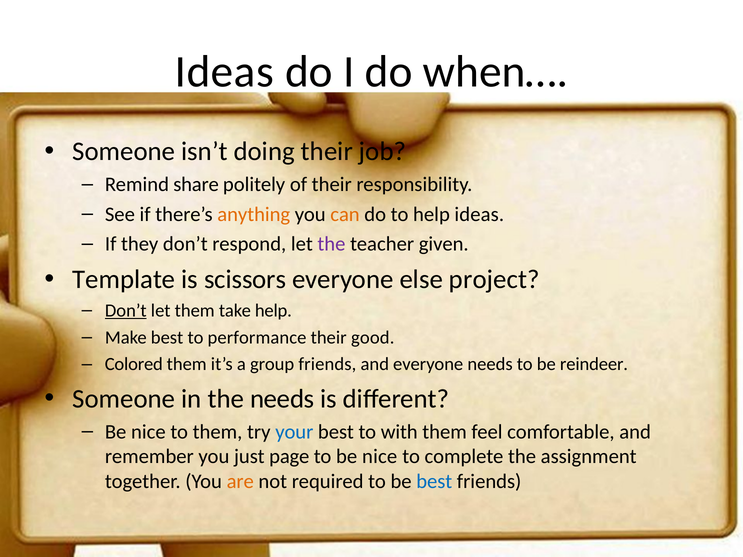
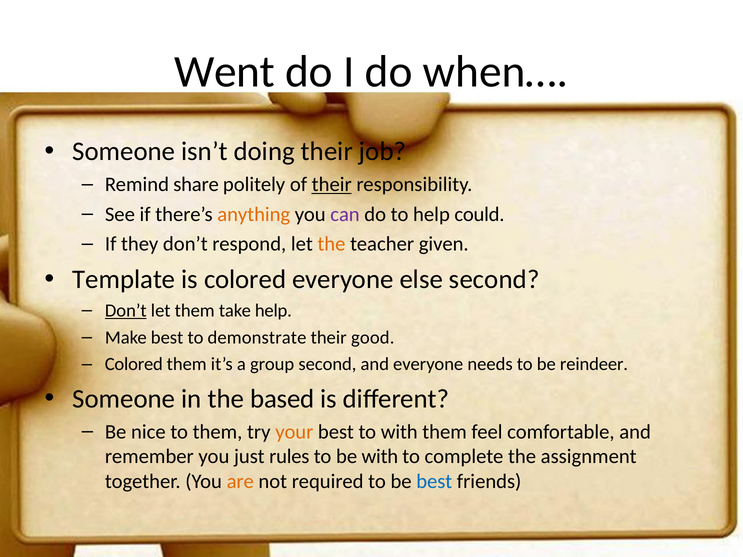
Ideas at (224, 72): Ideas -> Went
their at (332, 185) underline: none -> present
can colour: orange -> purple
help ideas: ideas -> could
the at (331, 244) colour: purple -> orange
is scissors: scissors -> colored
else project: project -> second
performance: performance -> demonstrate
group friends: friends -> second
the needs: needs -> based
your colour: blue -> orange
page: page -> rules
to be nice: nice -> with
